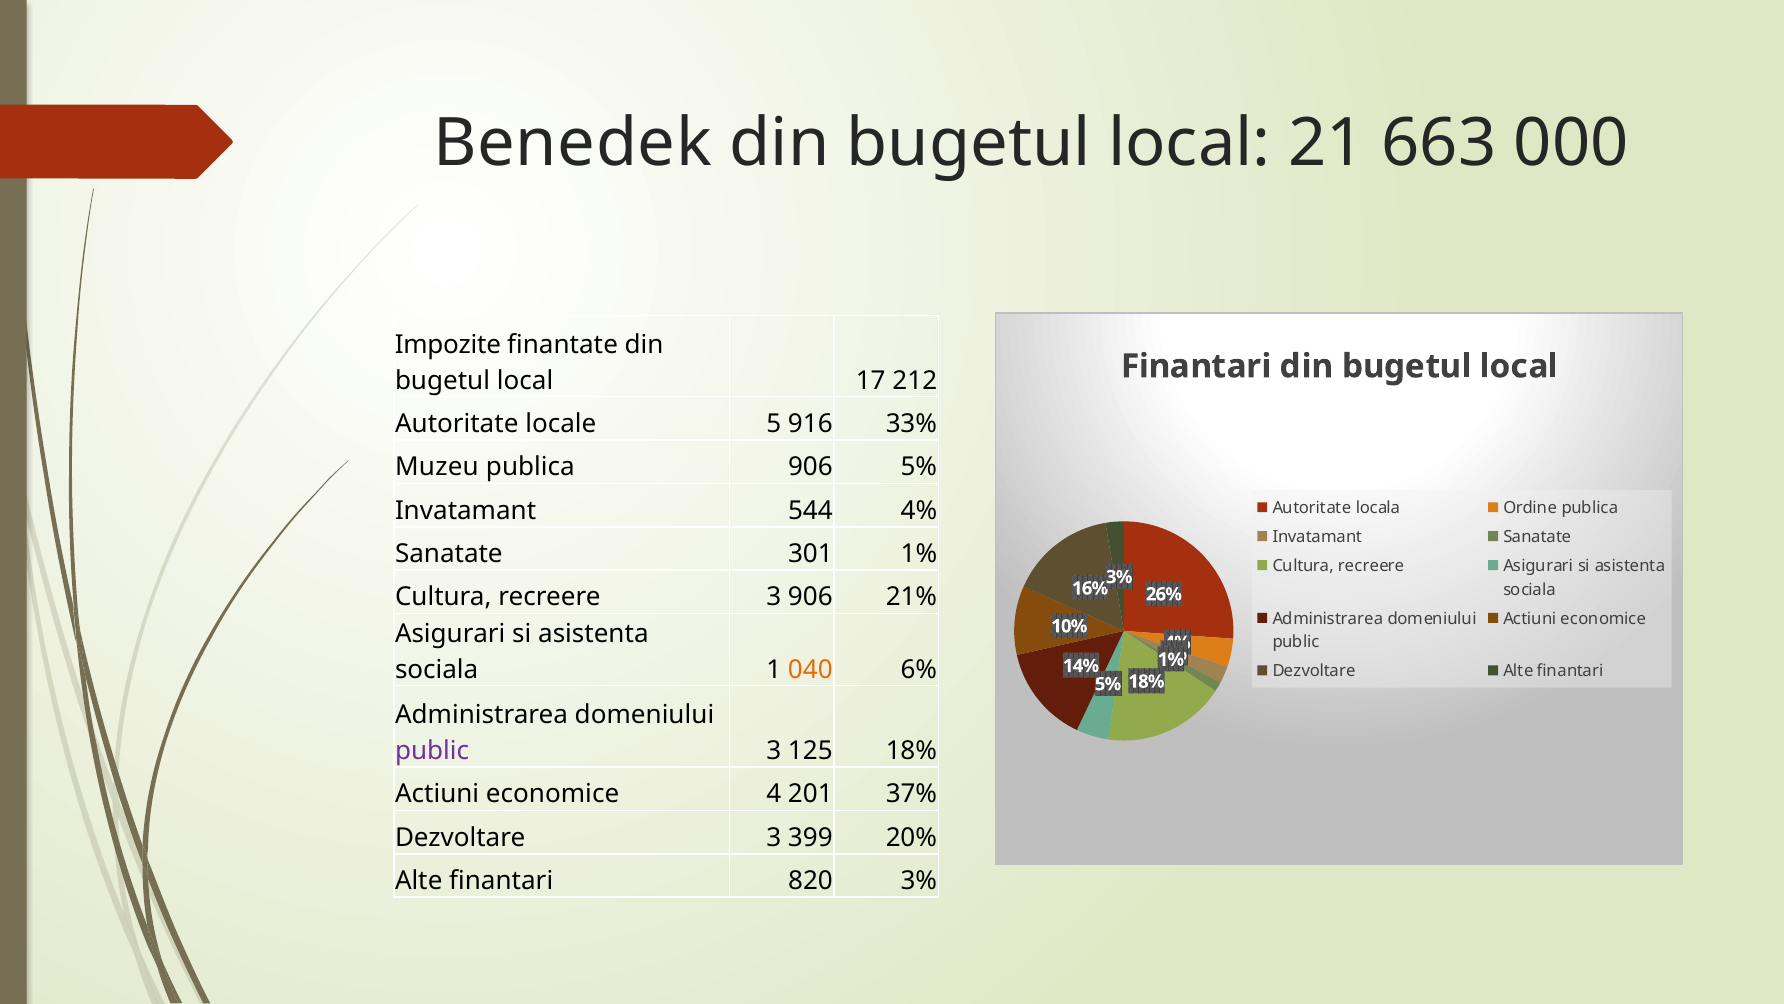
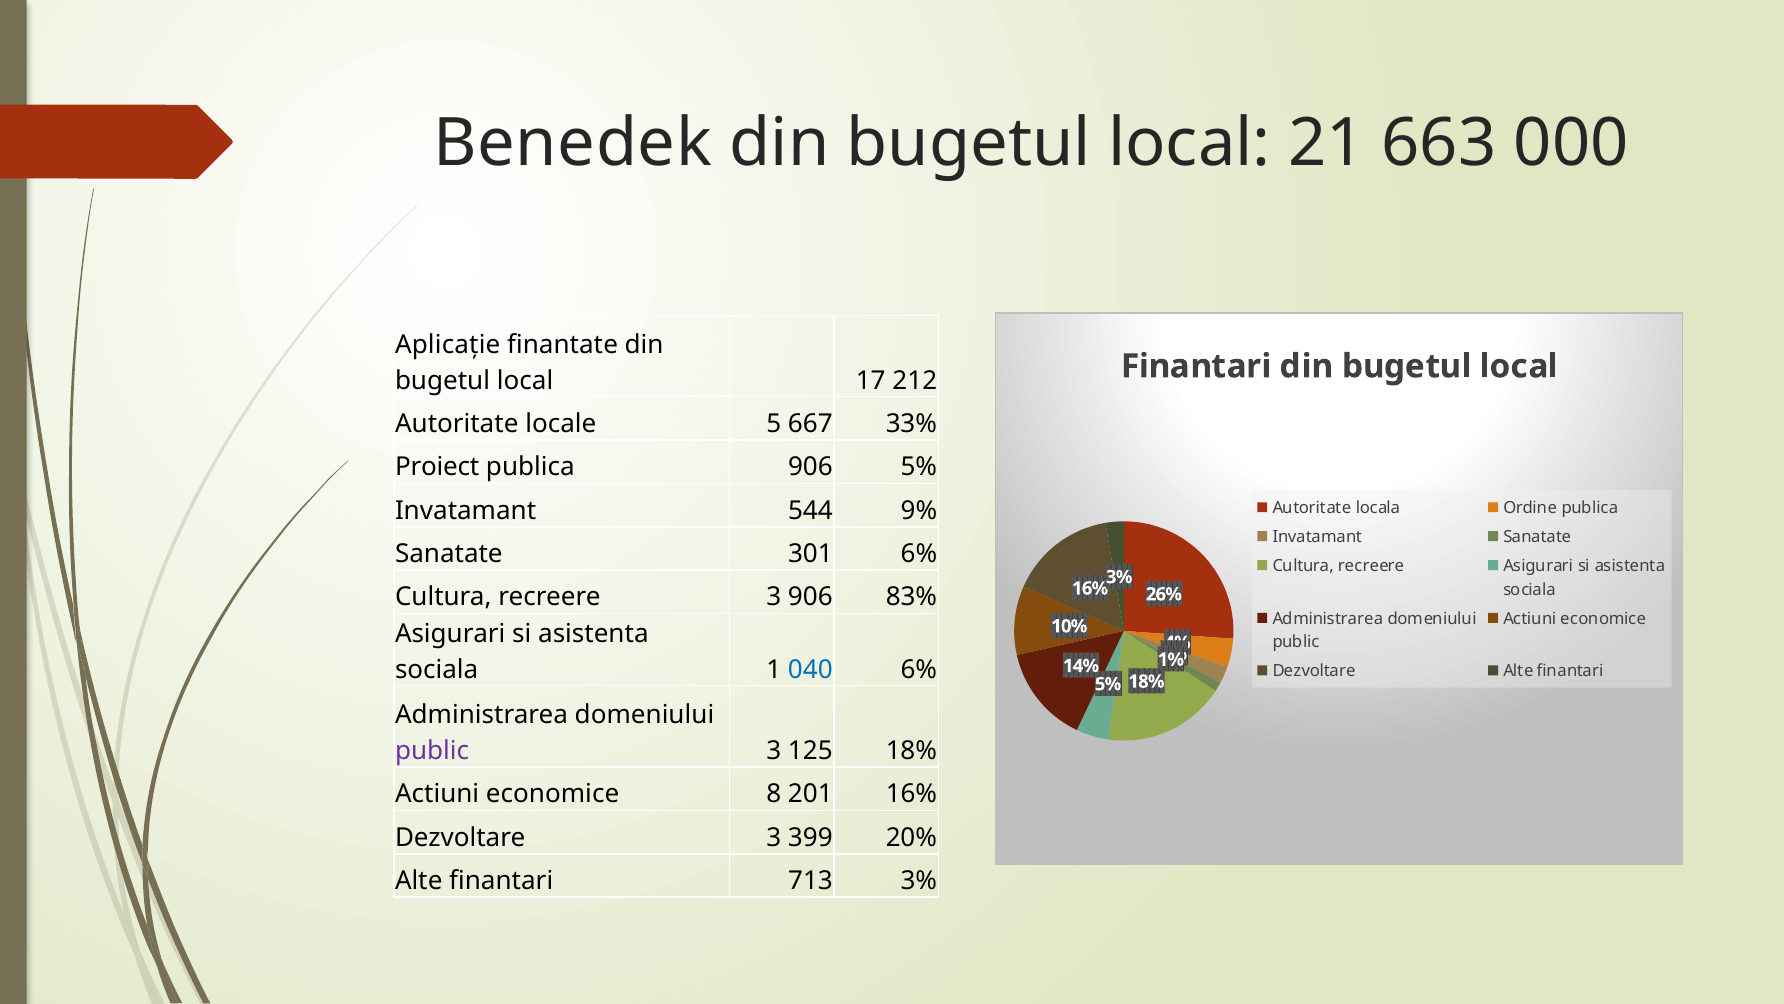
Impozite: Impozite -> Aplicație
916: 916 -> 667
Muzeu: Muzeu -> Proiect
544 4%: 4% -> 9%
301 1%: 1% -> 6%
21%: 21% -> 83%
040 colour: orange -> blue
4: 4 -> 8
201 37%: 37% -> 16%
820: 820 -> 713
